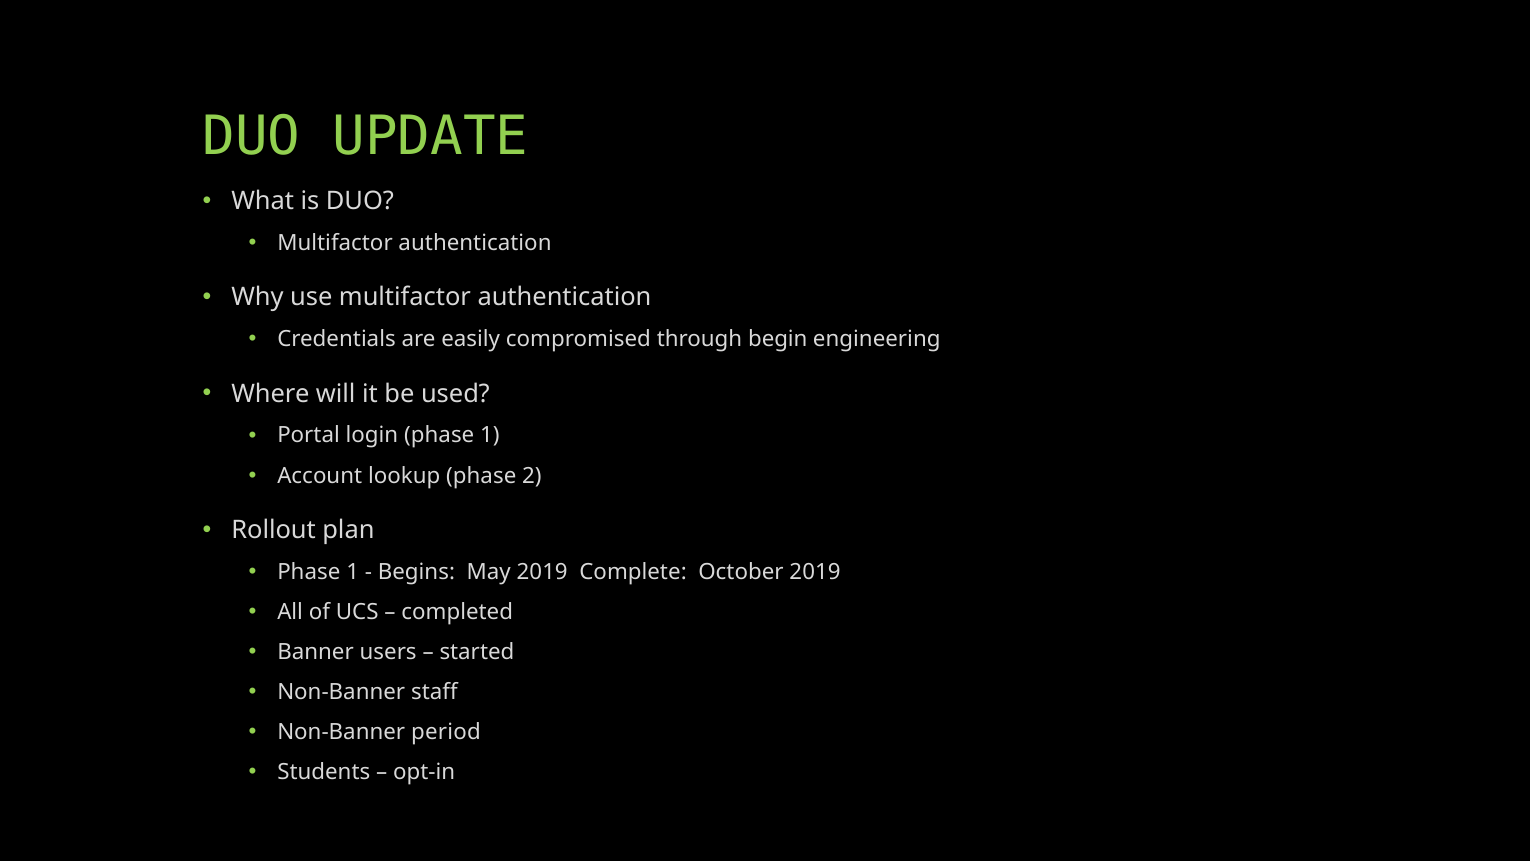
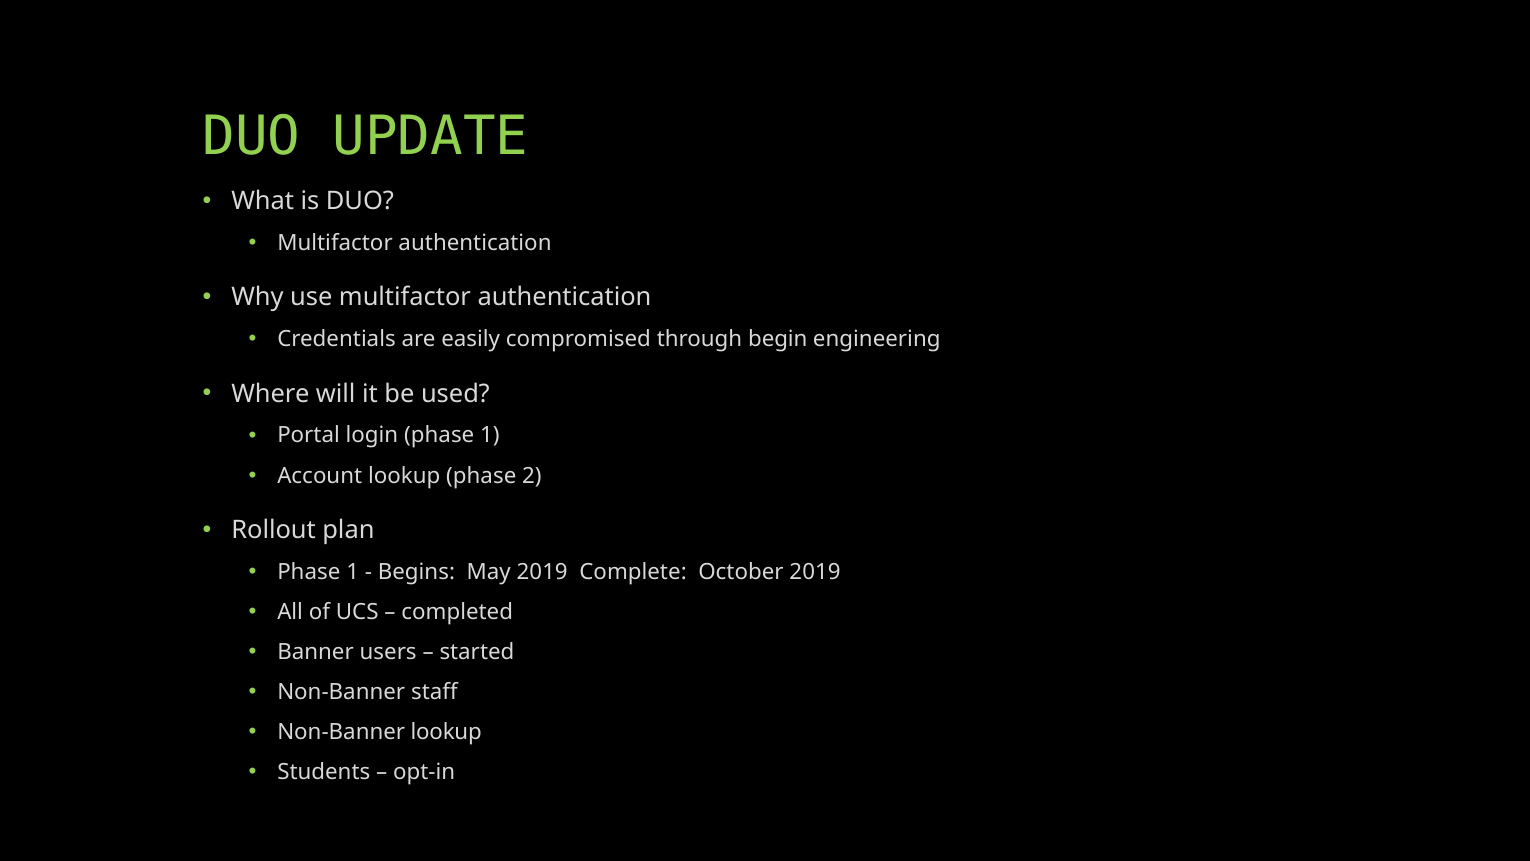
Non-Banner period: period -> lookup
